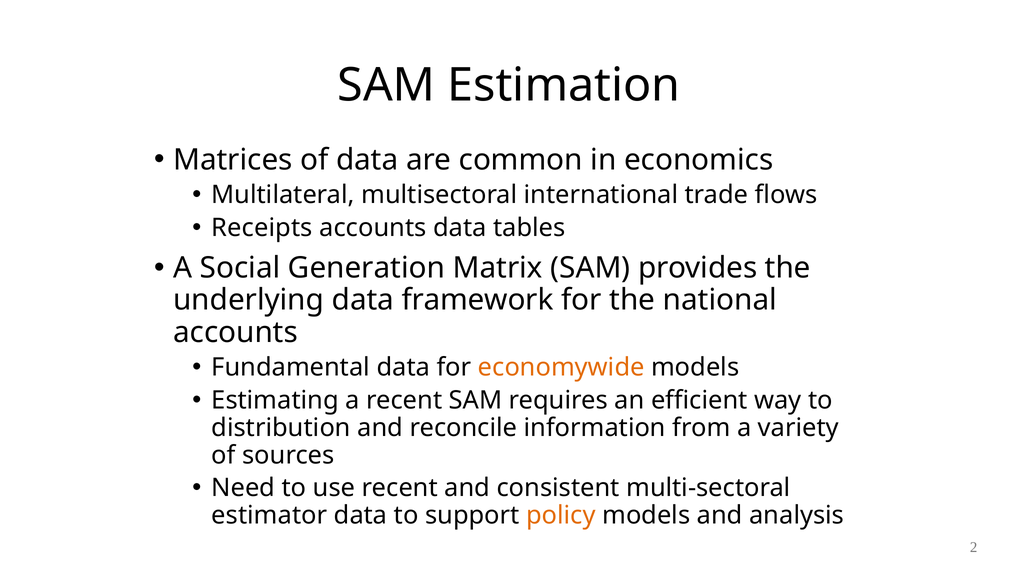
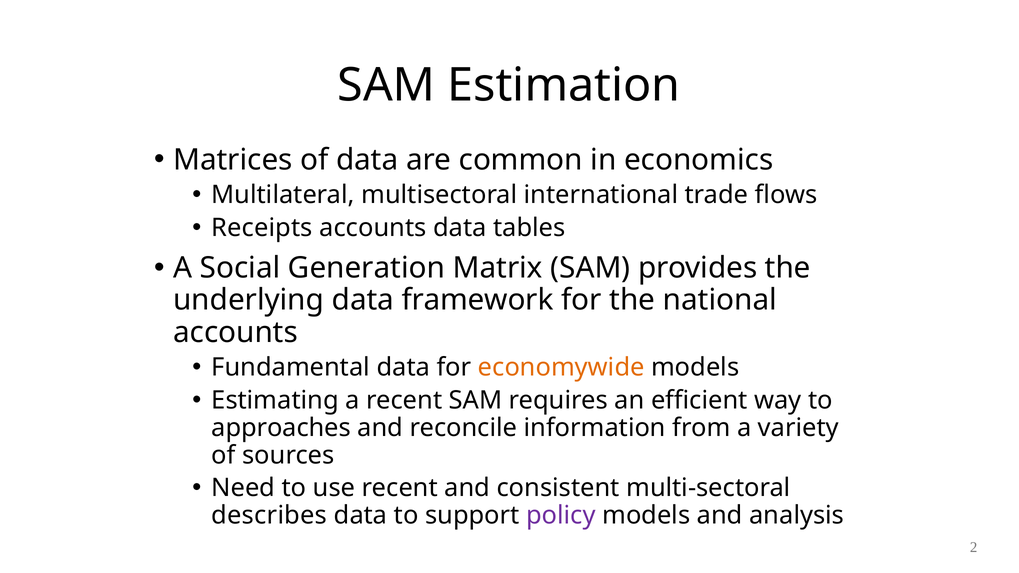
distribution: distribution -> approaches
estimator: estimator -> describes
policy colour: orange -> purple
